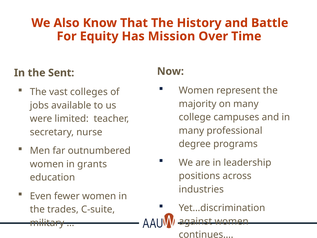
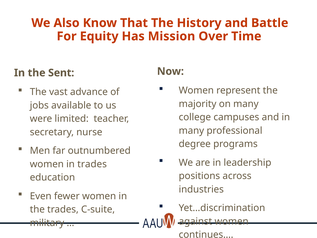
colleges: colleges -> advance
in grants: grants -> trades
